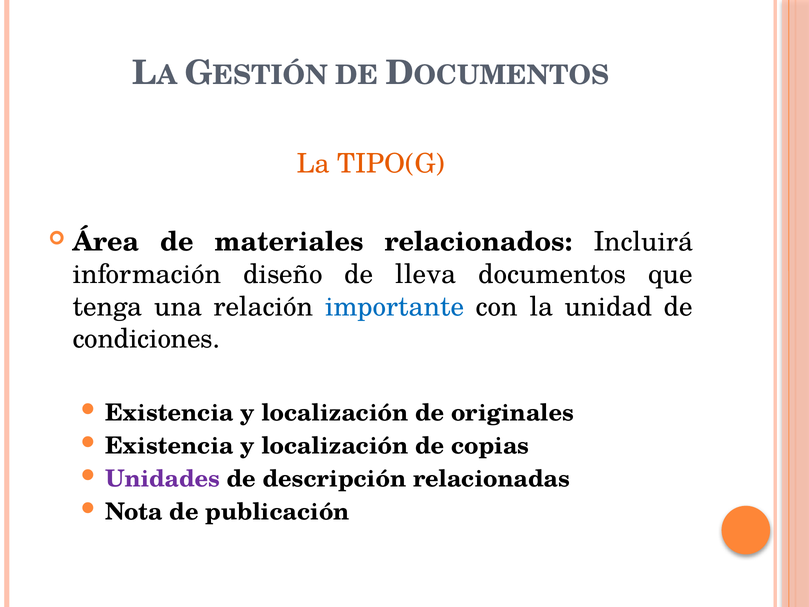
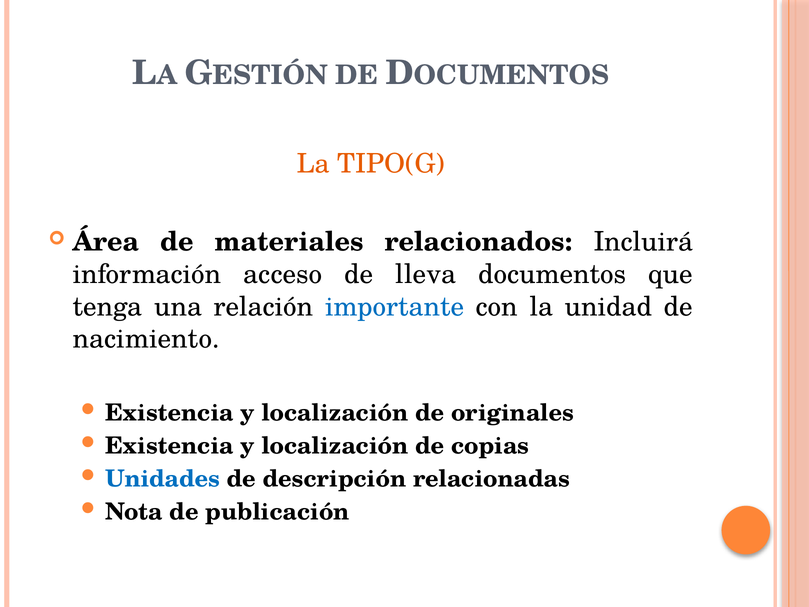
diseño: diseño -> acceso
condiciones: condiciones -> nacimiento
Unidades colour: purple -> blue
